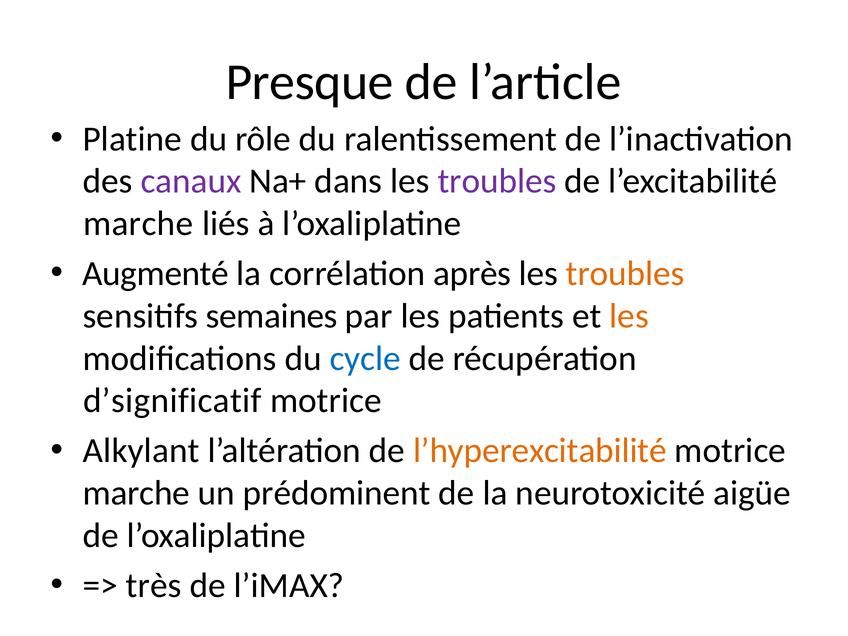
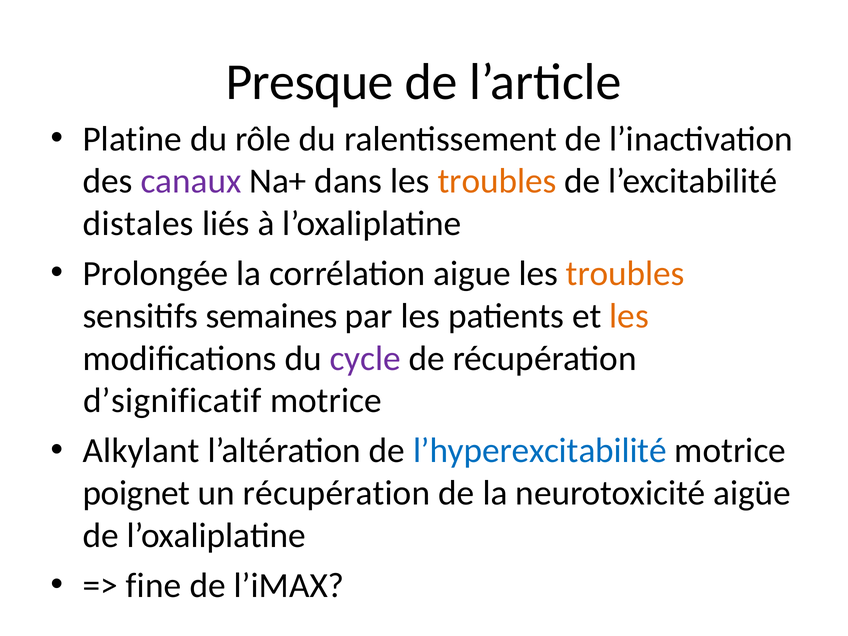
troubles at (497, 181) colour: purple -> orange
marche at (138, 224): marche -> distales
Augmenté: Augmenté -> Prolongée
après: après -> aigue
cycle colour: blue -> purple
l’hyperexcitabilité colour: orange -> blue
marche at (136, 493): marche -> poignet
un prédominent: prédominent -> récupération
très: très -> fine
